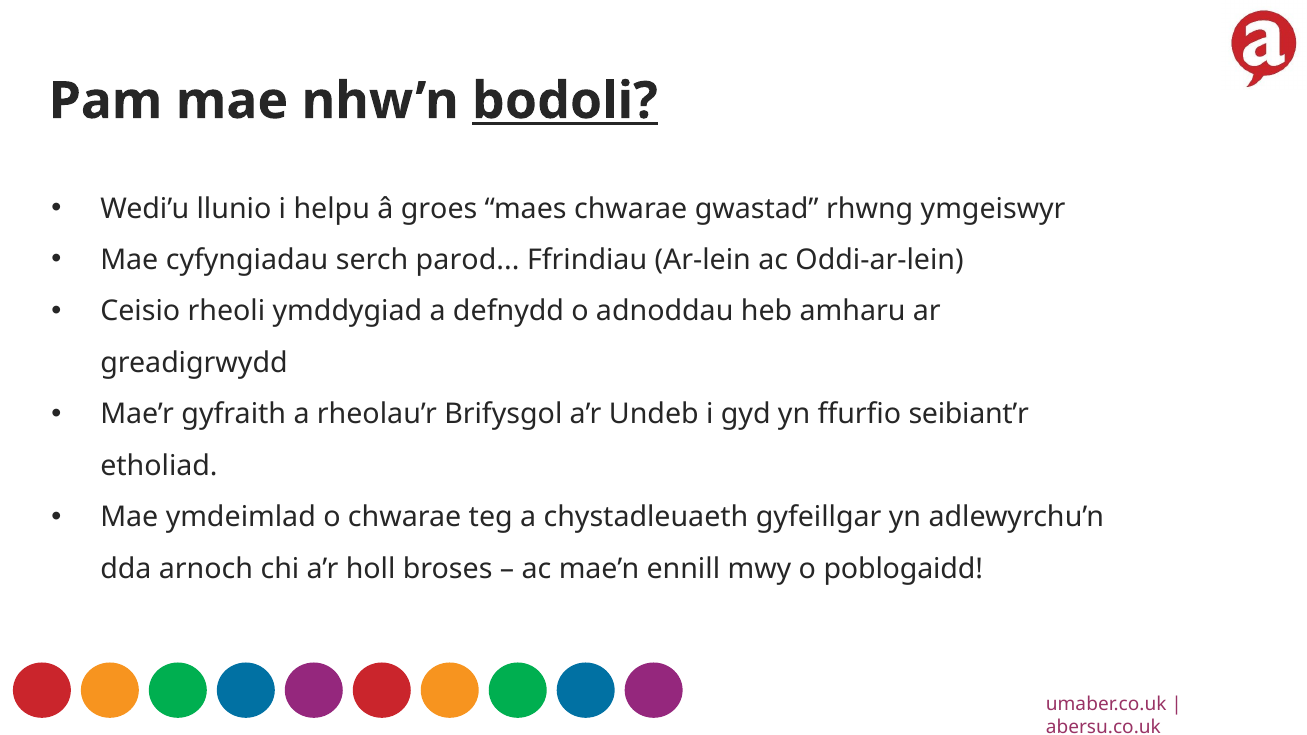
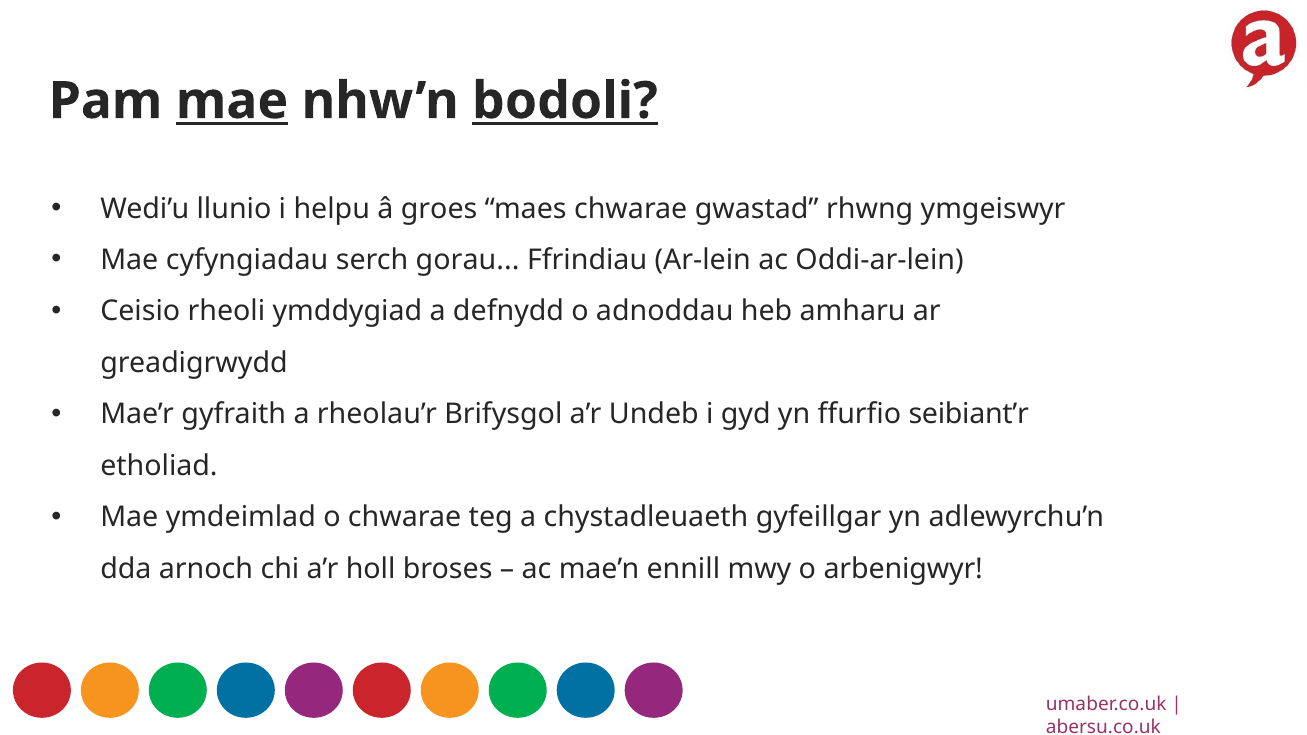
mae at (232, 101) underline: none -> present
parod: parod -> gorau
poblogaidd: poblogaidd -> arbenigwyr
